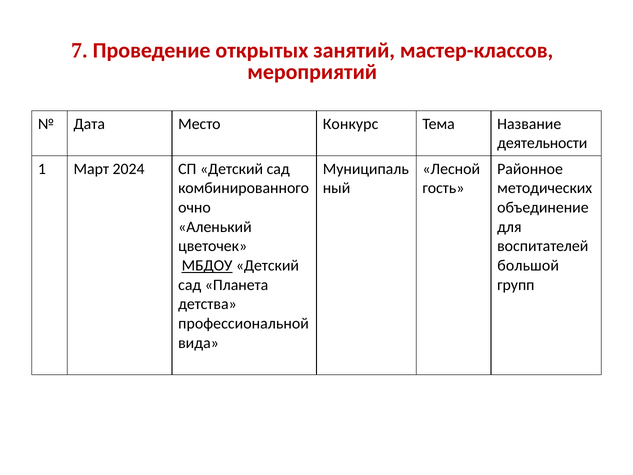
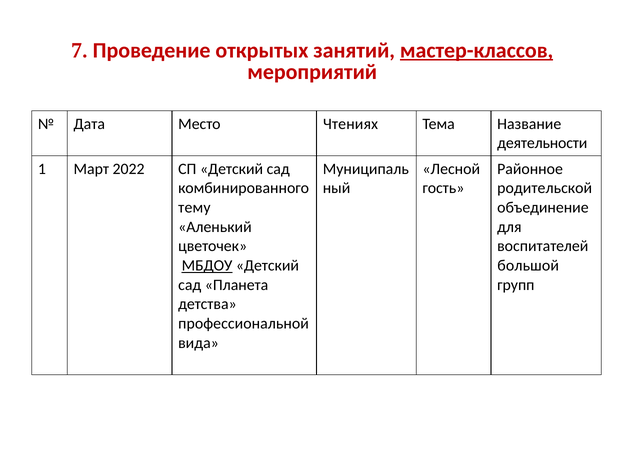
мастер-классов underline: none -> present
Конкурс: Конкурс -> Чтениях
2024: 2024 -> 2022
методических: методических -> родительской
очно: очно -> тему
